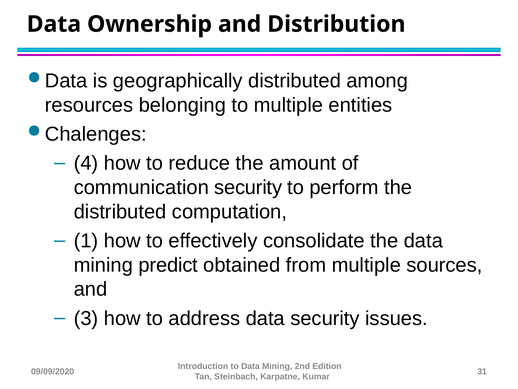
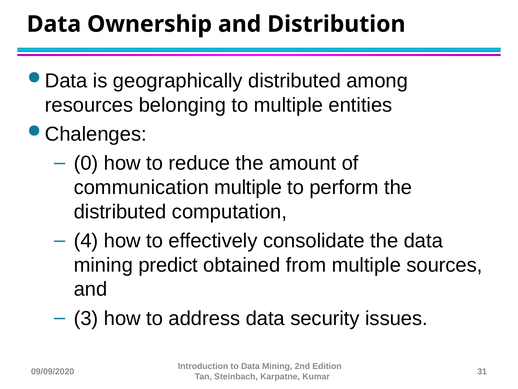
4: 4 -> 0
communication security: security -> multiple
1: 1 -> 4
